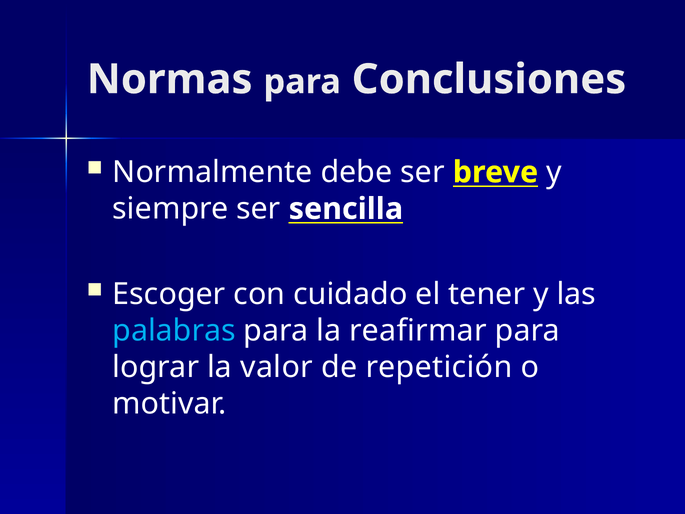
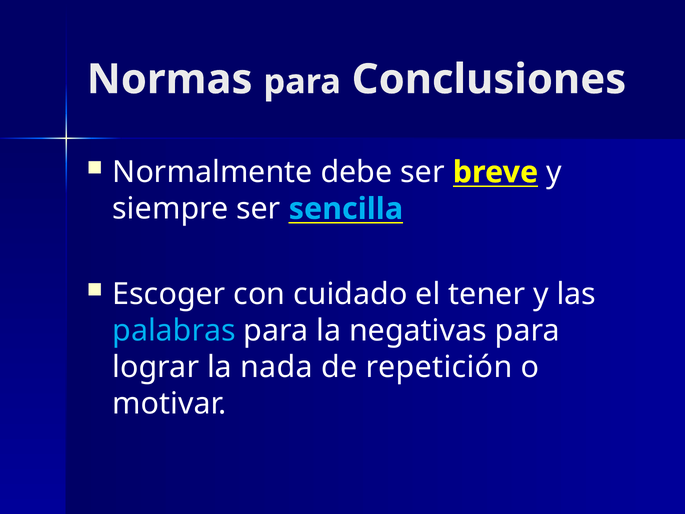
sencilla colour: white -> light blue
reafirmar: reafirmar -> negativas
valor: valor -> nada
